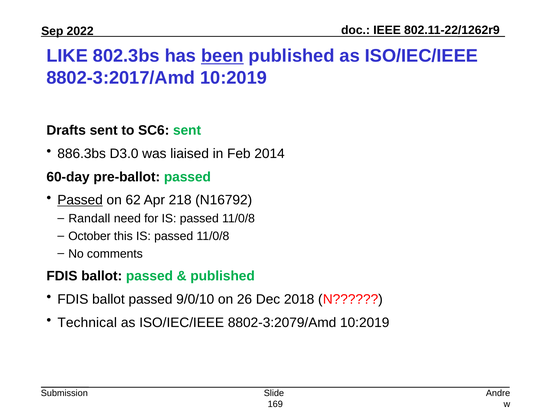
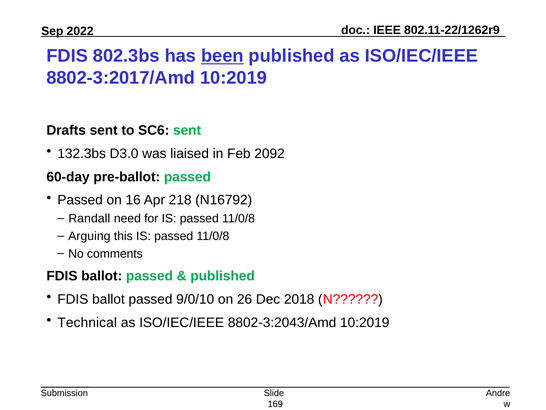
LIKE at (67, 56): LIKE -> FDIS
886.3bs: 886.3bs -> 132.3bs
2014: 2014 -> 2092
Passed at (80, 200) underline: present -> none
62: 62 -> 16
October: October -> Arguing
8802-3:2079/Amd: 8802-3:2079/Amd -> 8802-3:2043/Amd
